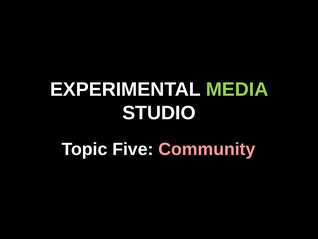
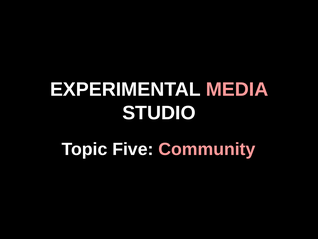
MEDIA colour: light green -> pink
